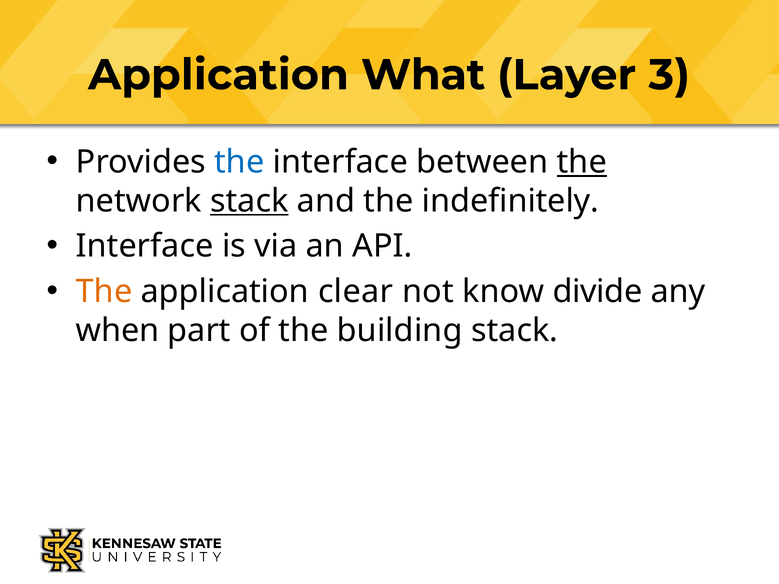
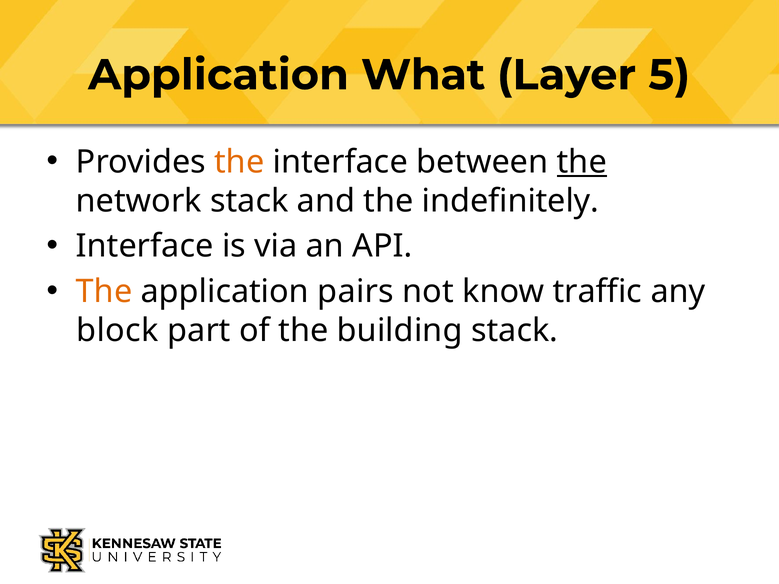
3: 3 -> 5
the at (239, 162) colour: blue -> orange
stack at (249, 201) underline: present -> none
clear: clear -> pairs
divide: divide -> traffic
when: when -> block
